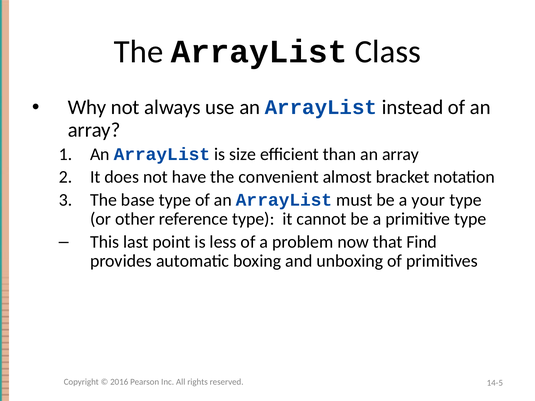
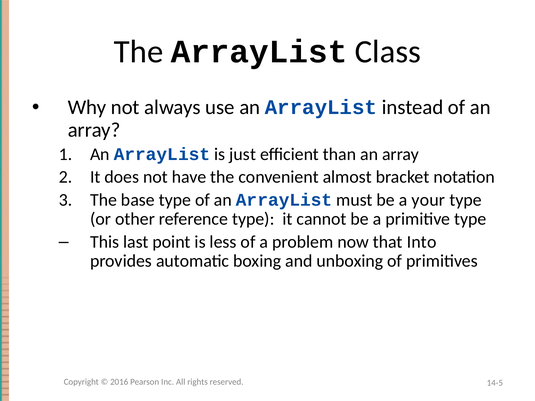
size: size -> just
Find: Find -> Into
